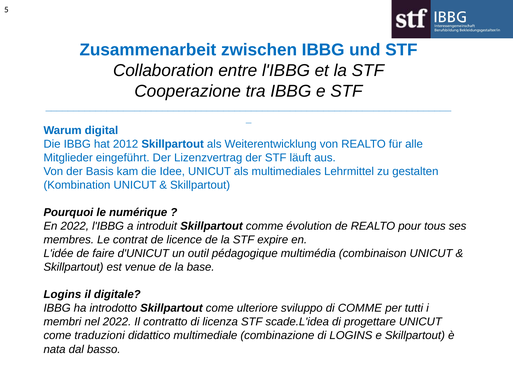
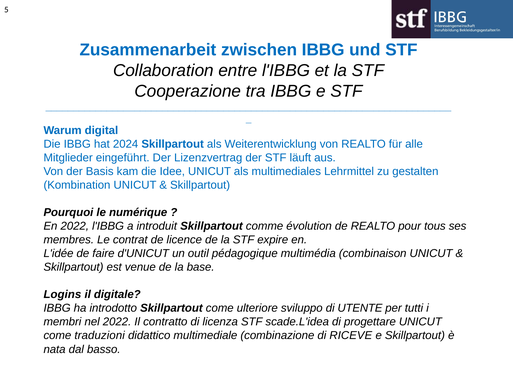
2012: 2012 -> 2024
di COMME: COMME -> UTENTE
di LOGINS: LOGINS -> RICEVE
